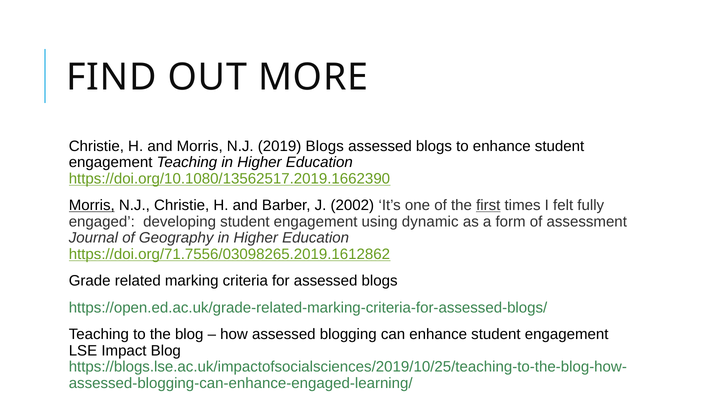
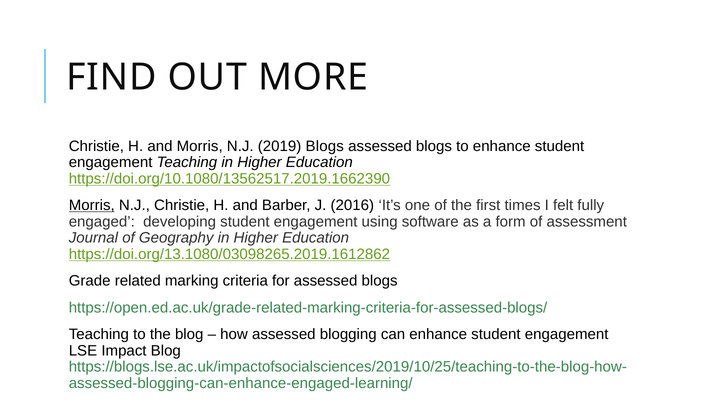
2002: 2002 -> 2016
first underline: present -> none
dynamic: dynamic -> software
https://doi.org/71.7556/03098265.2019.1612862: https://doi.org/71.7556/03098265.2019.1612862 -> https://doi.org/13.1080/03098265.2019.1612862
